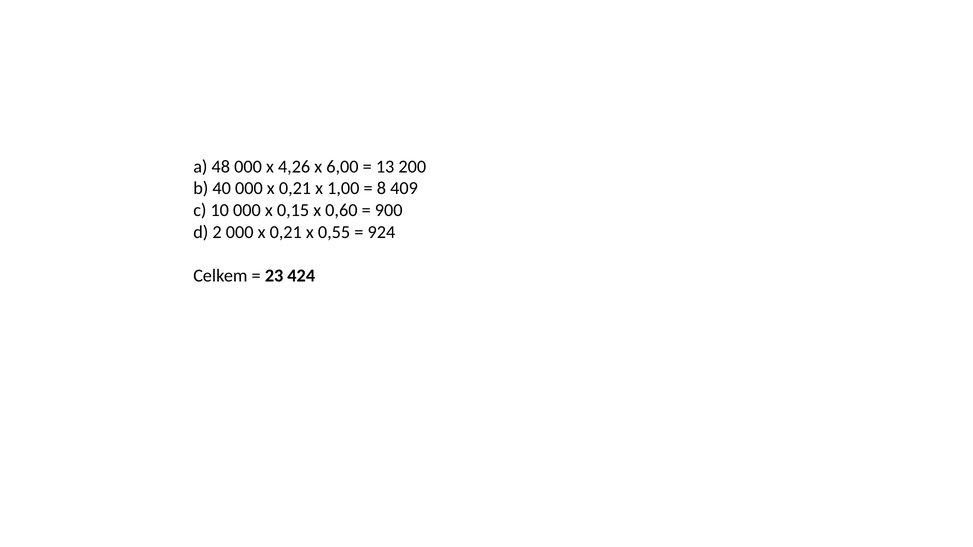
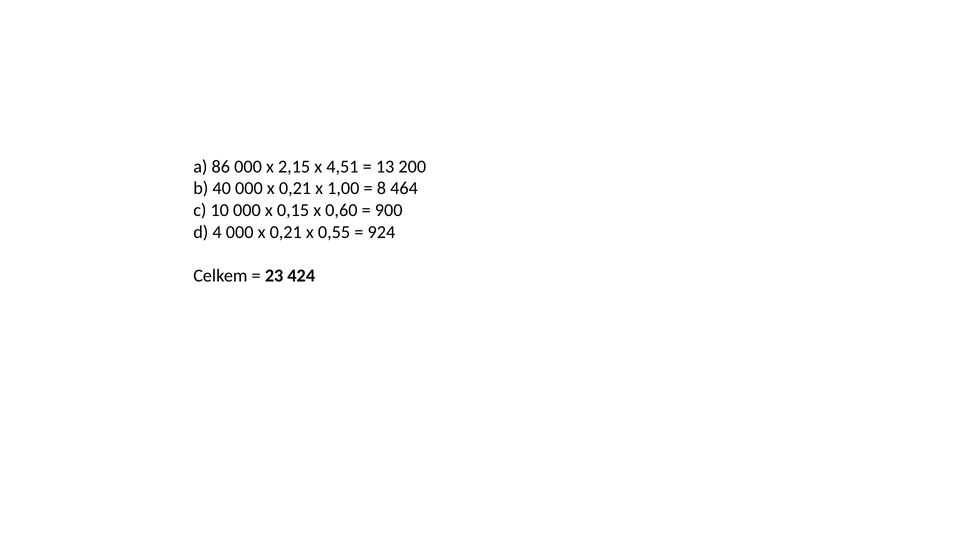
48: 48 -> 86
4,26: 4,26 -> 2,15
6,00: 6,00 -> 4,51
409: 409 -> 464
2: 2 -> 4
